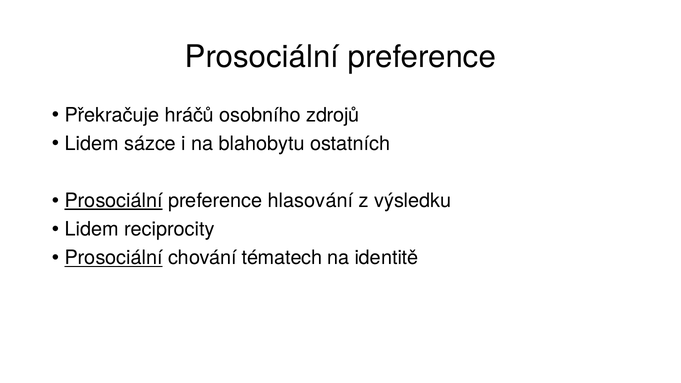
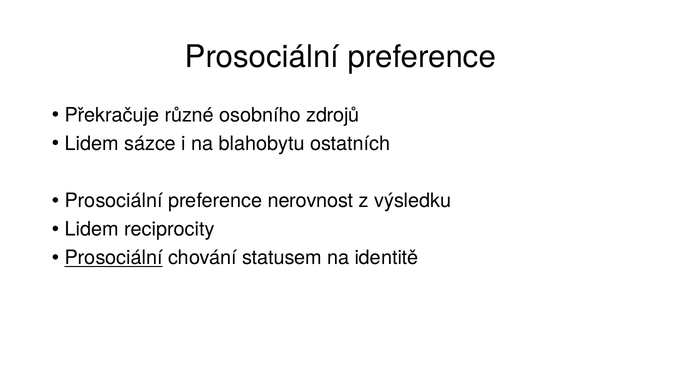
hráčů: hráčů -> různé
Prosociální at (114, 201) underline: present -> none
hlasování: hlasování -> nerovnost
tématech: tématech -> statusem
